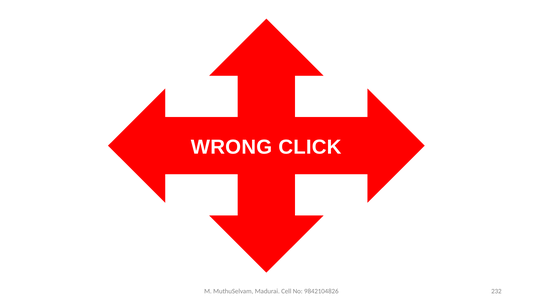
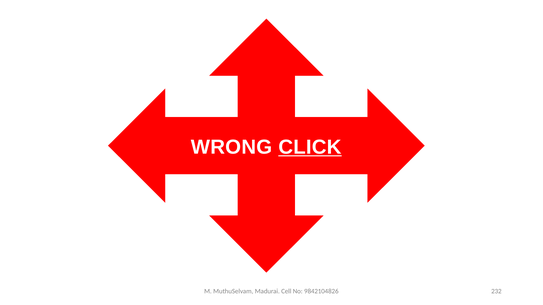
CLICK underline: none -> present
